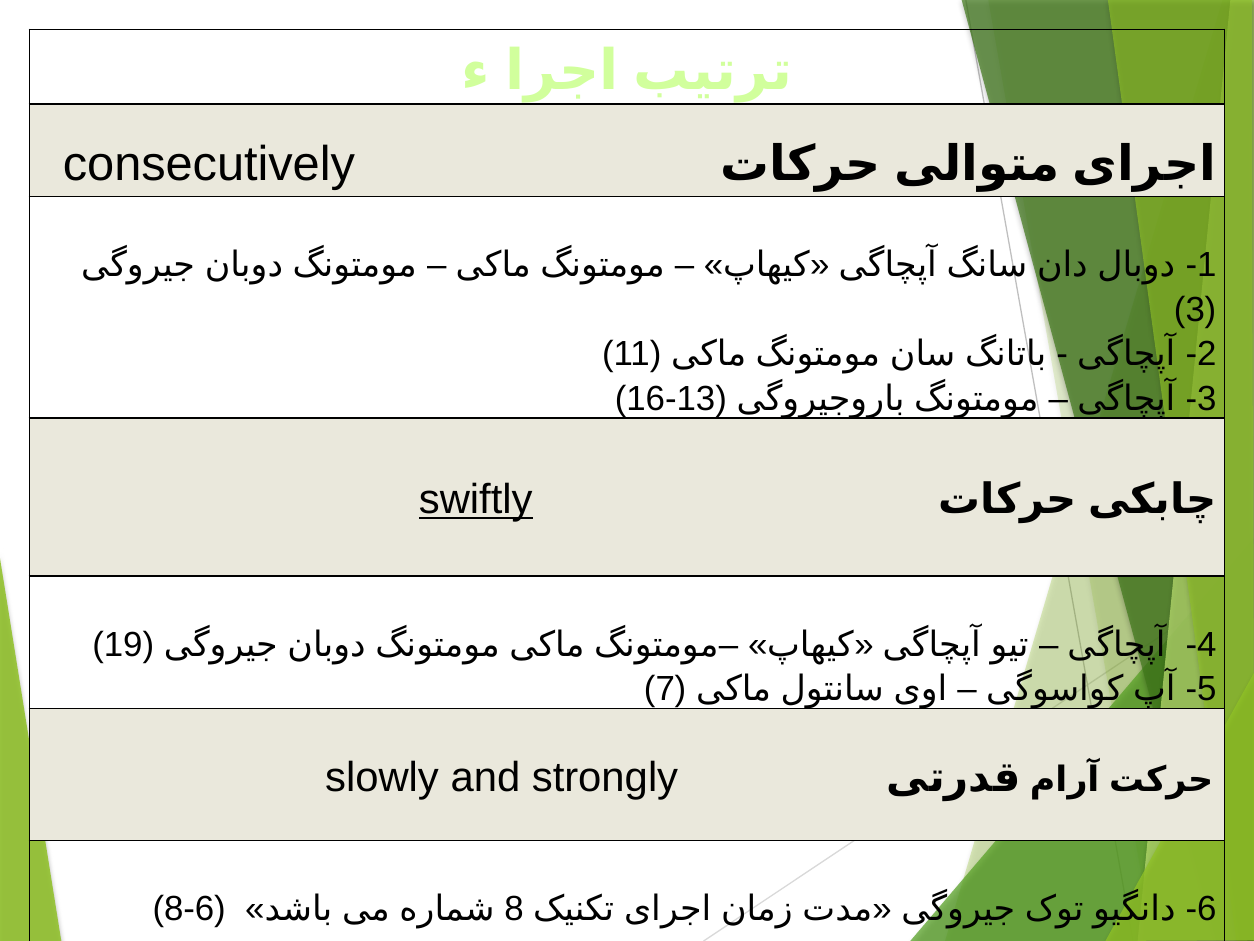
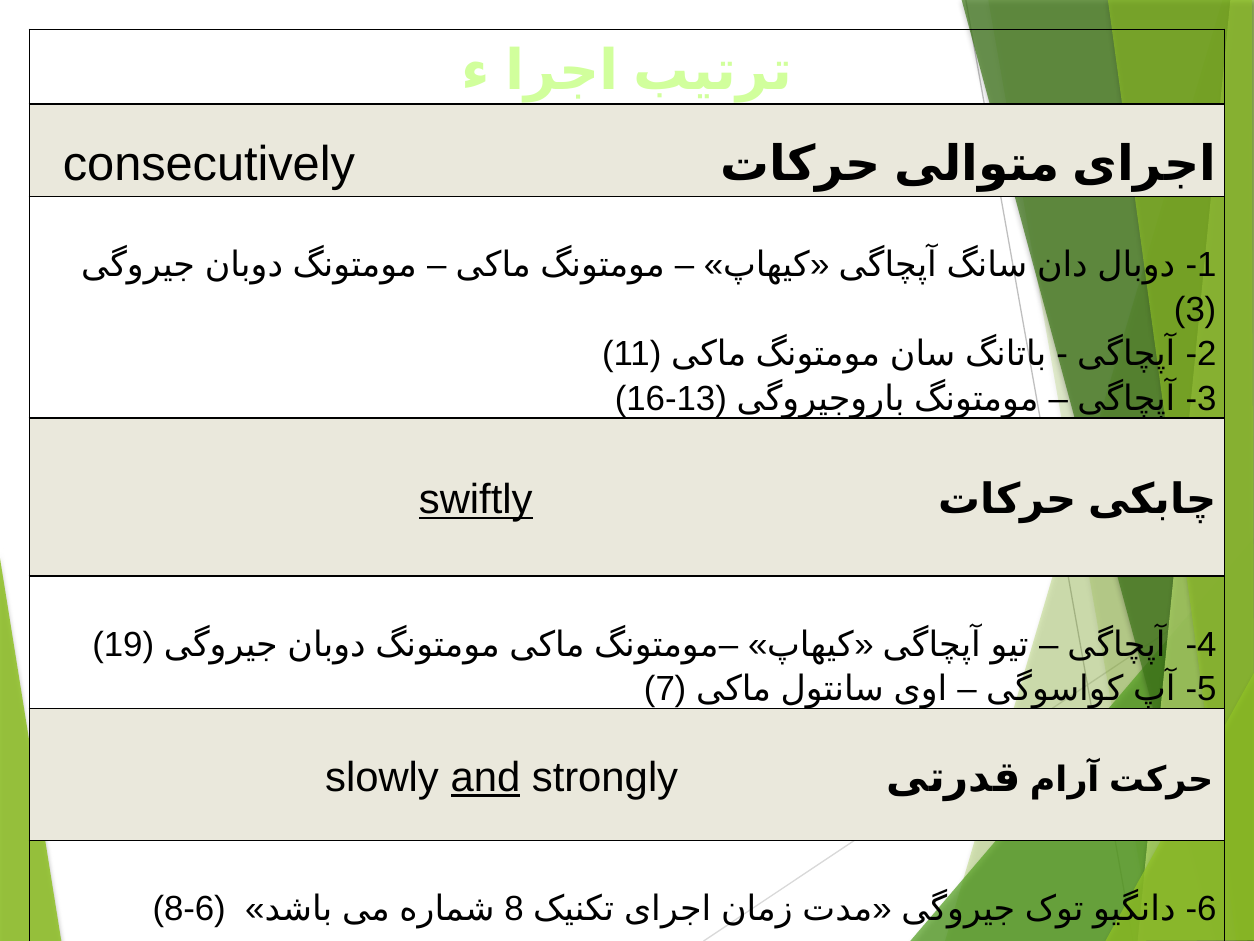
and underline: none -> present
